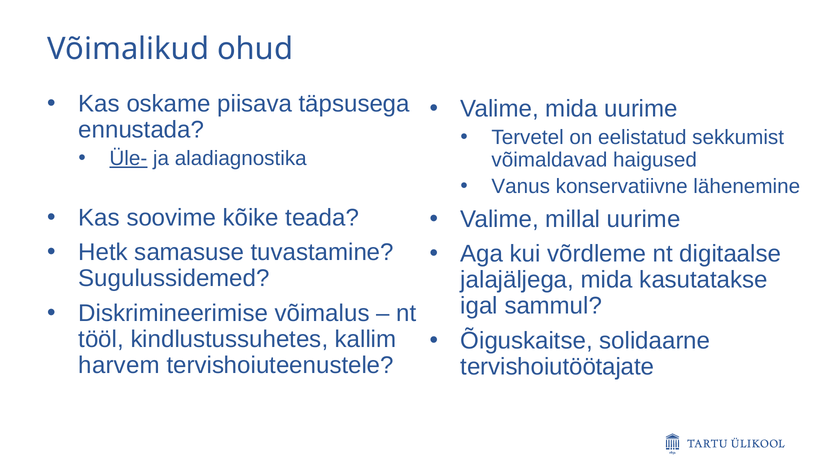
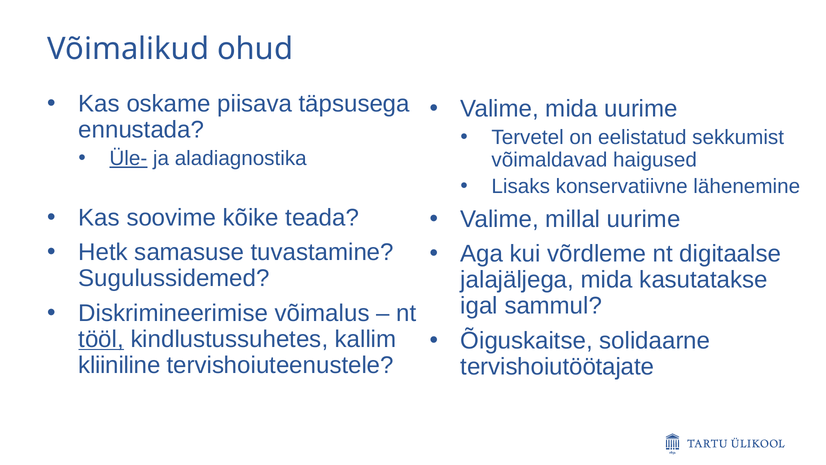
Vanus: Vanus -> Lisaks
tööl underline: none -> present
harvem: harvem -> kliiniline
